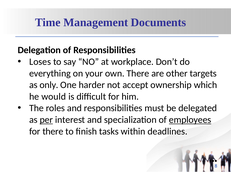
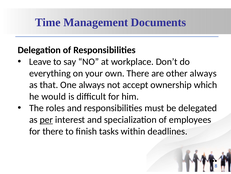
Loses: Loses -> Leave
other targets: targets -> always
only: only -> that
One harder: harder -> always
employees underline: present -> none
